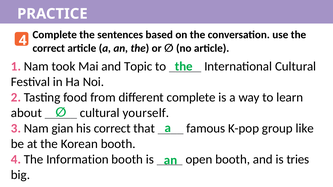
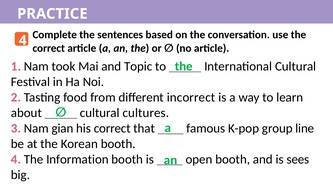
different complete: complete -> incorrect
yourself: yourself -> cultures
like: like -> line
tries: tries -> sees
